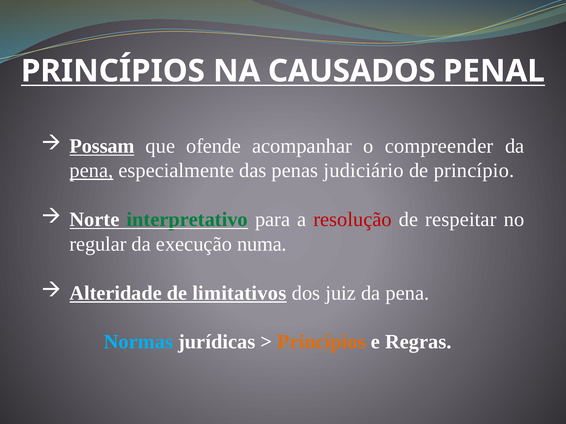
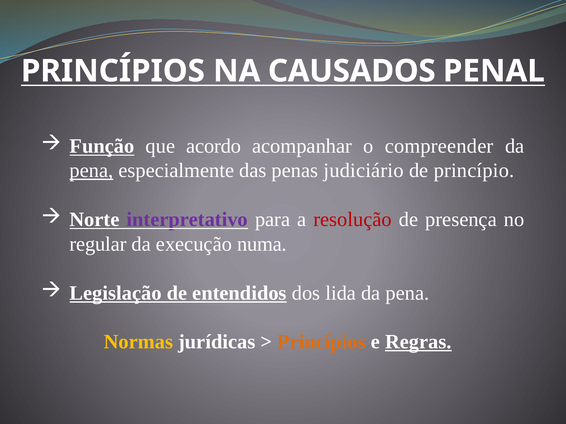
Possam: Possam -> Função
ofende: ofende -> acordo
interpretativo colour: green -> purple
respeitar: respeitar -> presença
Alteridade: Alteridade -> Legislação
limitativos: limitativos -> entendidos
juiz: juiz -> lida
Normas colour: light blue -> yellow
Regras underline: none -> present
